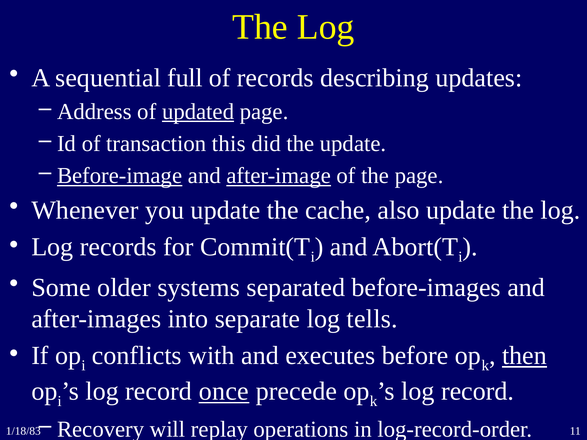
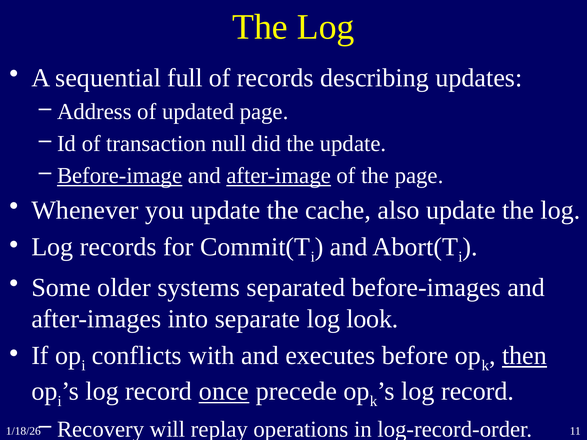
updated underline: present -> none
this: this -> null
tells: tells -> look
1/18/83: 1/18/83 -> 1/18/26
